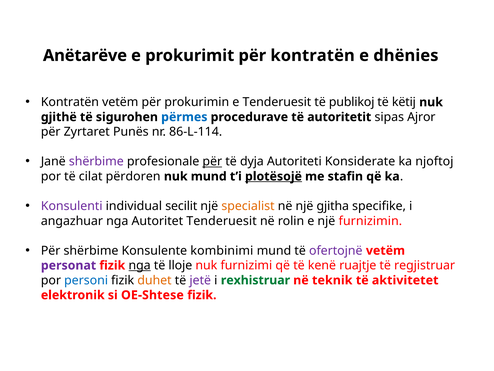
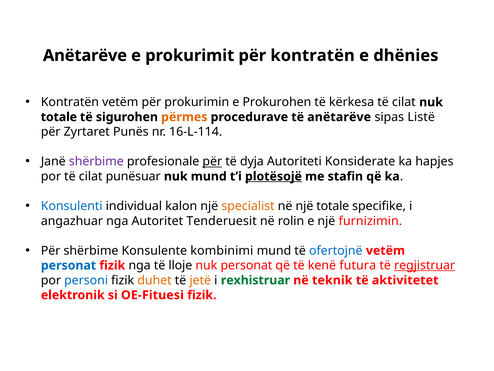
e Tenderuesit: Tenderuesit -> Prokurohen
publikoj: publikoj -> kërkesa
këtij at (404, 102): këtij -> cilat
gjithë at (59, 117): gjithë -> totale
përmes colour: blue -> orange
të autoritetit: autoritetit -> anëtarëve
Ajror: Ajror -> Listë
86-L-114: 86-L-114 -> 16-L-114
njoftoj: njoftoj -> hapjes
përdoren: përdoren -> punësuar
Konsulenti colour: purple -> blue
secilit: secilit -> kalon
një gjitha: gjitha -> totale
ofertojnë colour: purple -> blue
personat at (69, 265) colour: purple -> blue
nga at (140, 265) underline: present -> none
nuk furnizimi: furnizimi -> personat
ruajtje: ruajtje -> futura
regjistruar underline: none -> present
jetë colour: purple -> orange
OE-Shtese: OE-Shtese -> OE-Fituesi
